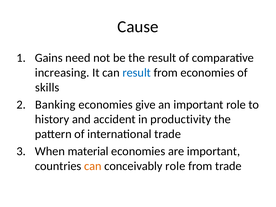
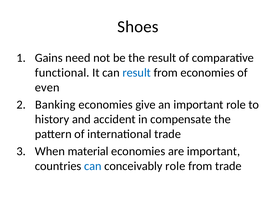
Cause: Cause -> Shoes
increasing: increasing -> functional
skills: skills -> even
productivity: productivity -> compensate
can at (93, 166) colour: orange -> blue
